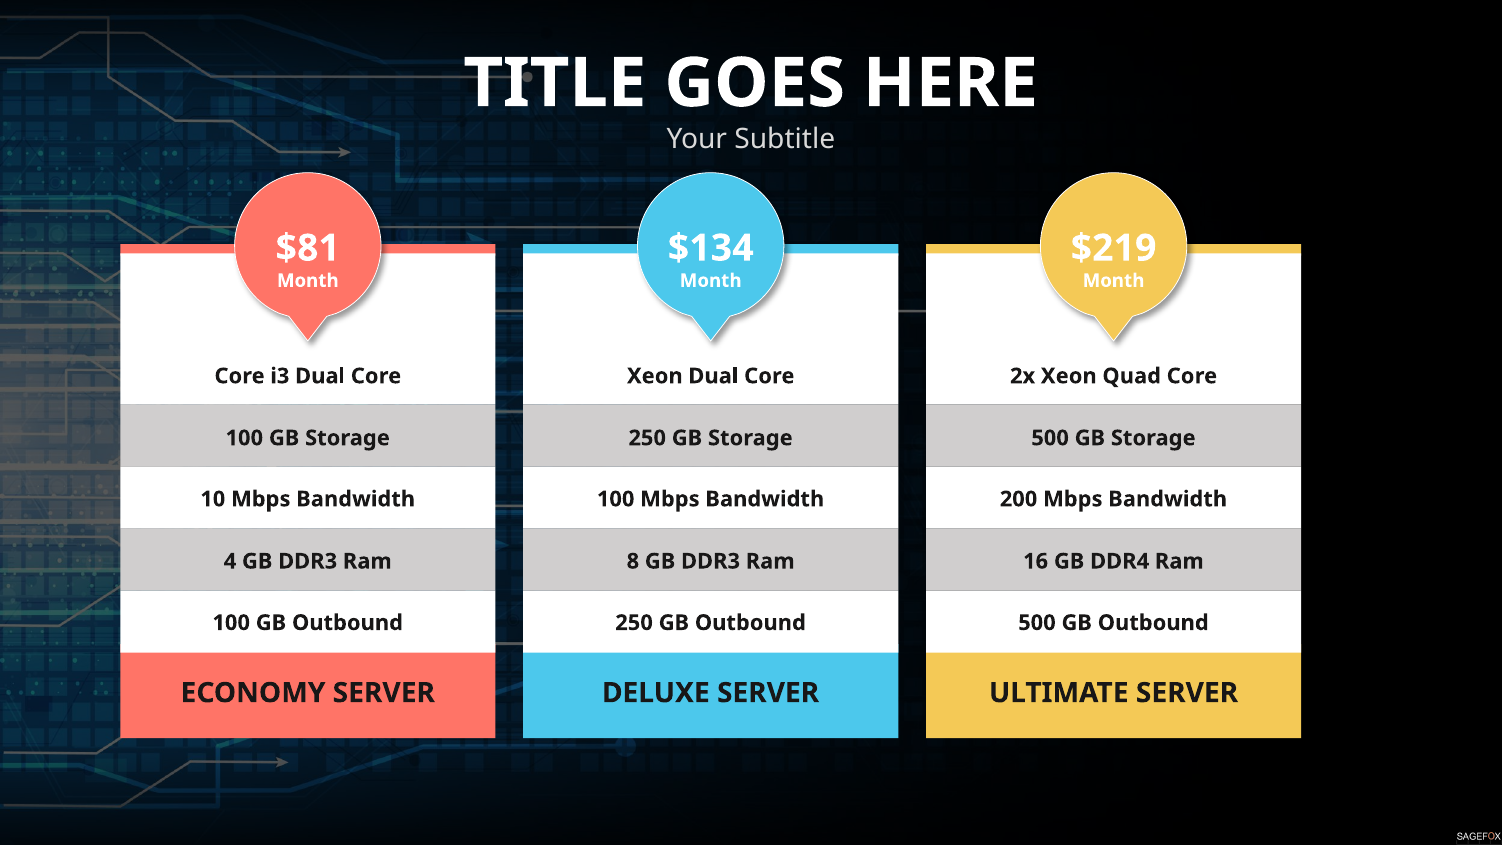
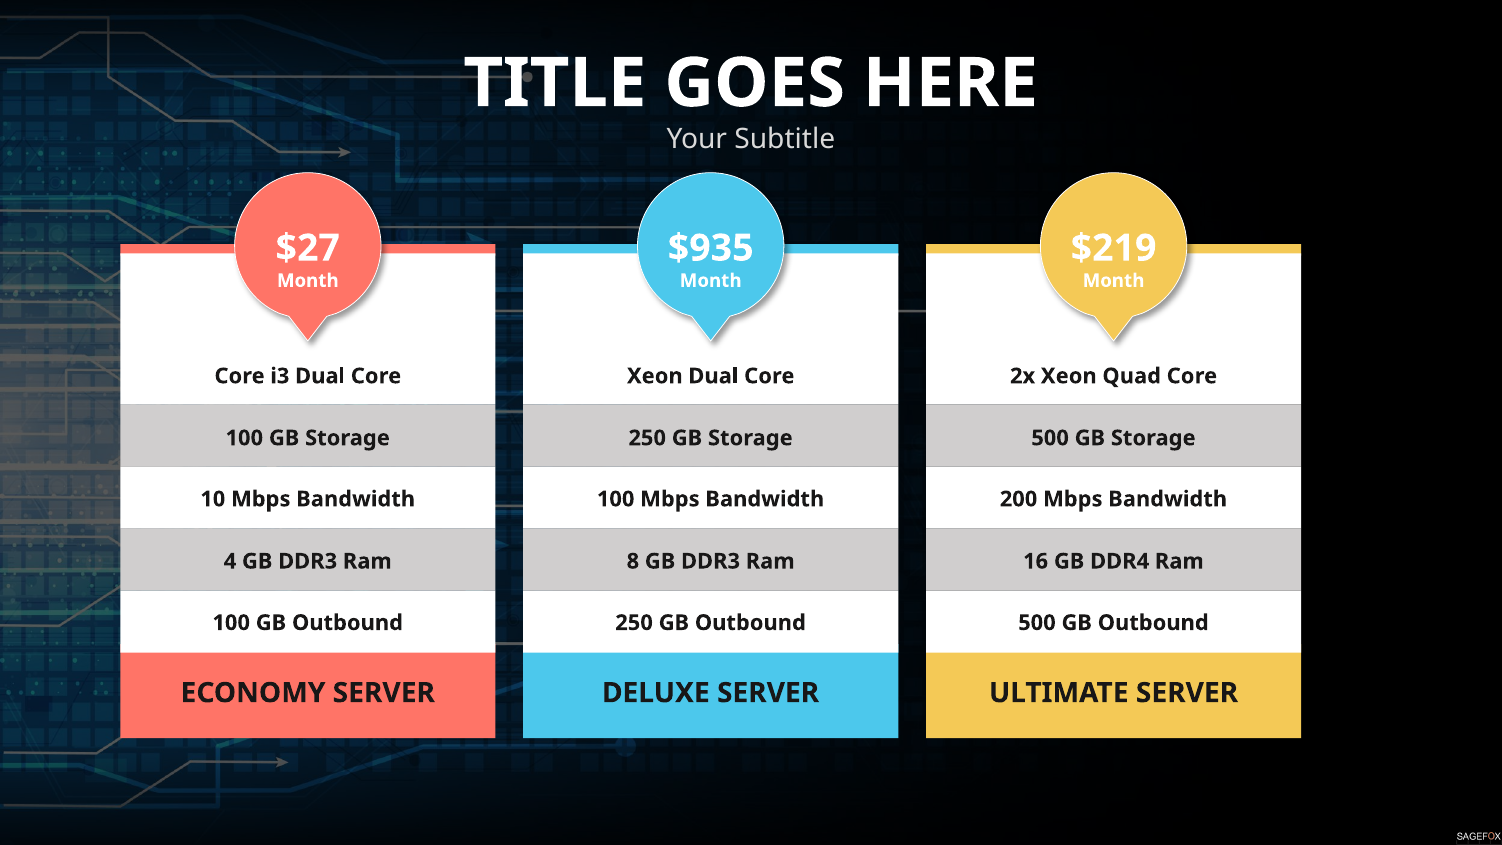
$81: $81 -> $27
$134: $134 -> $935
